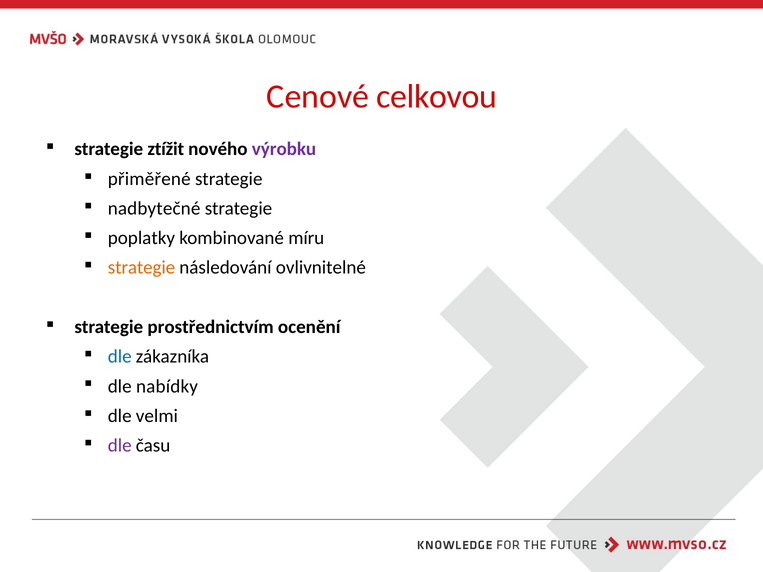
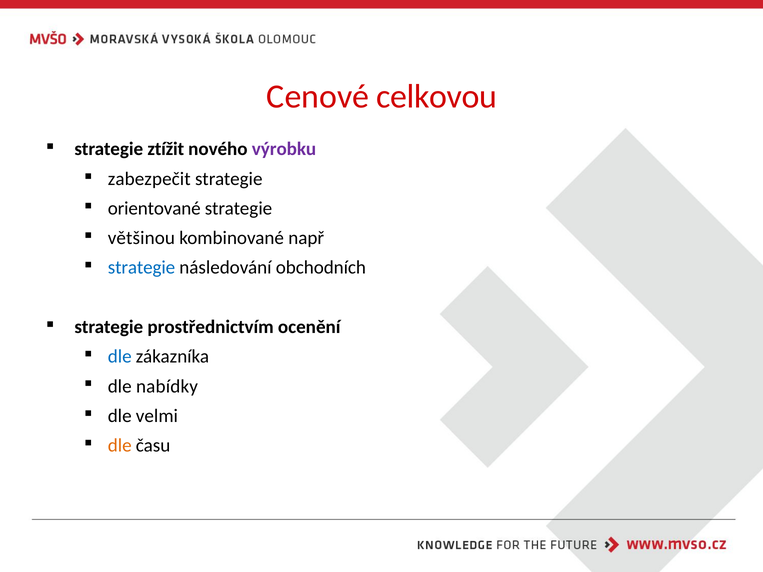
přiměřené: přiměřené -> zabezpečit
nadbytečné: nadbytečné -> orientované
poplatky: poplatky -> většinou
míru: míru -> např
strategie at (141, 268) colour: orange -> blue
ovlivnitelné: ovlivnitelné -> obchodních
dle at (120, 446) colour: purple -> orange
